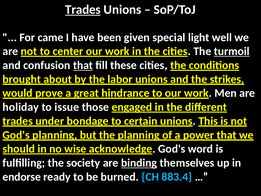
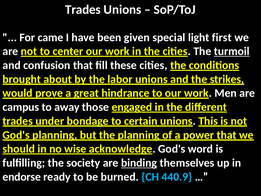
Trades at (83, 10) underline: present -> none
well: well -> first
that at (83, 65) underline: present -> none
holiday: holiday -> campus
issue: issue -> away
883.4: 883.4 -> 440.9
